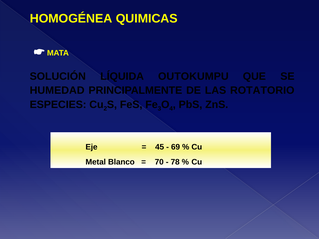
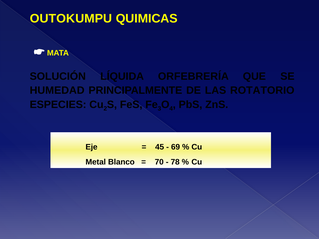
HOMOGÉNEA: HOMOGÉNEA -> OUTOKUMPU
OUTOKUMPU: OUTOKUMPU -> ORFEBRERÍA
